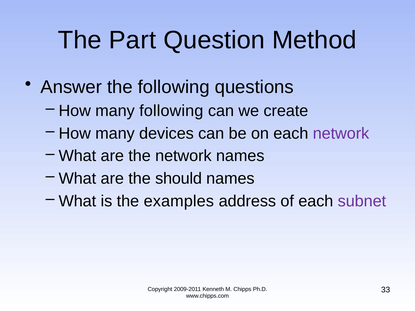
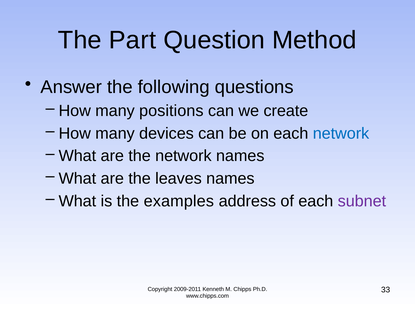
many following: following -> positions
network at (341, 134) colour: purple -> blue
should: should -> leaves
